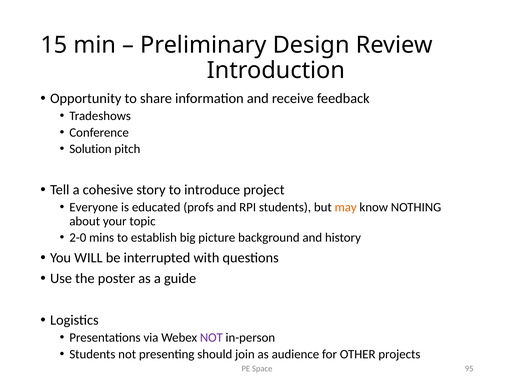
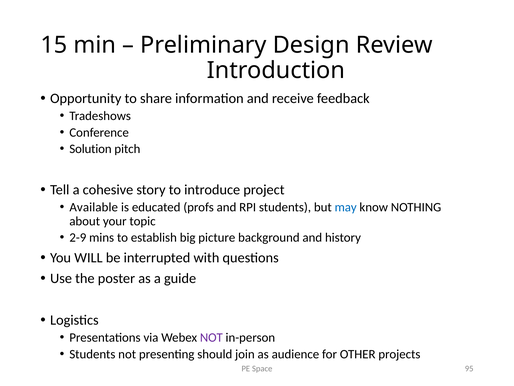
Everyone: Everyone -> Available
may colour: orange -> blue
2-0: 2-0 -> 2-9
